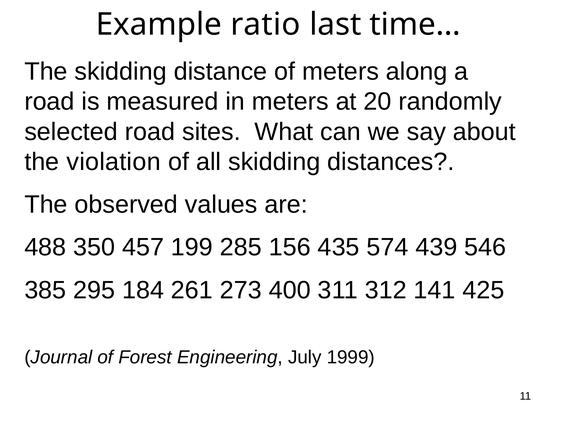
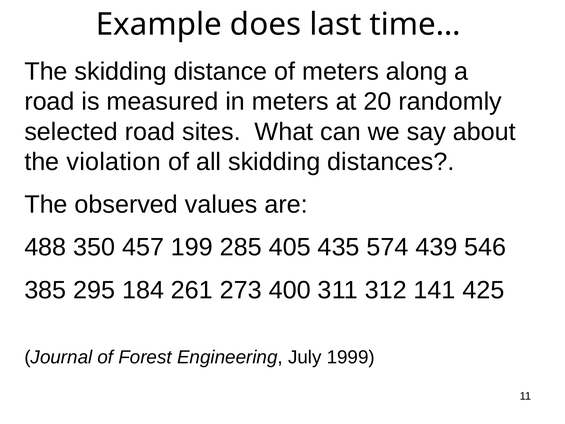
ratio: ratio -> does
156: 156 -> 405
